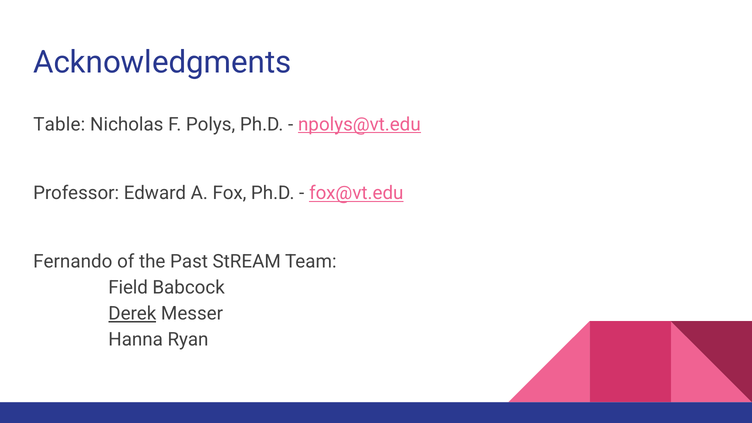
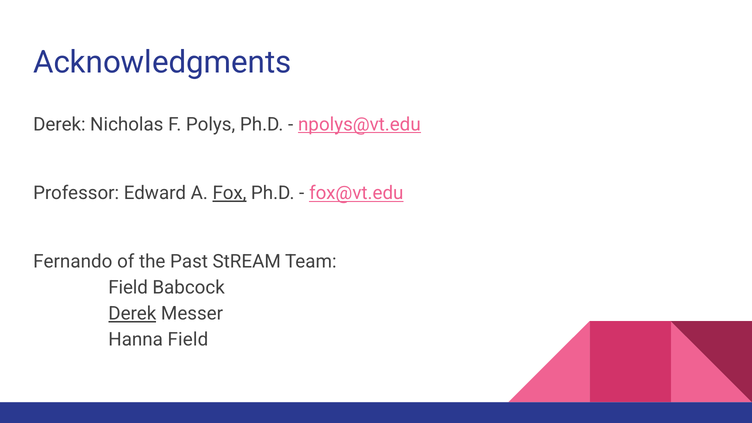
Table at (59, 125): Table -> Derek
Fox underline: none -> present
Hanna Ryan: Ryan -> Field
